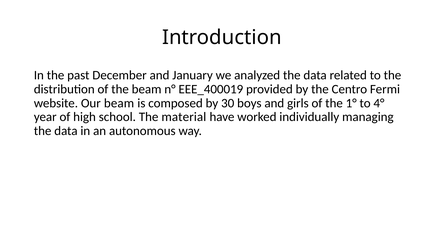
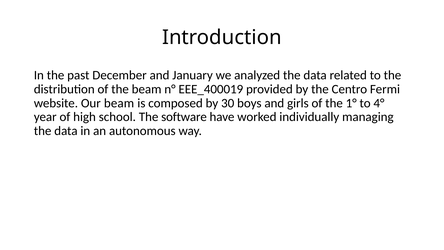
material: material -> software
